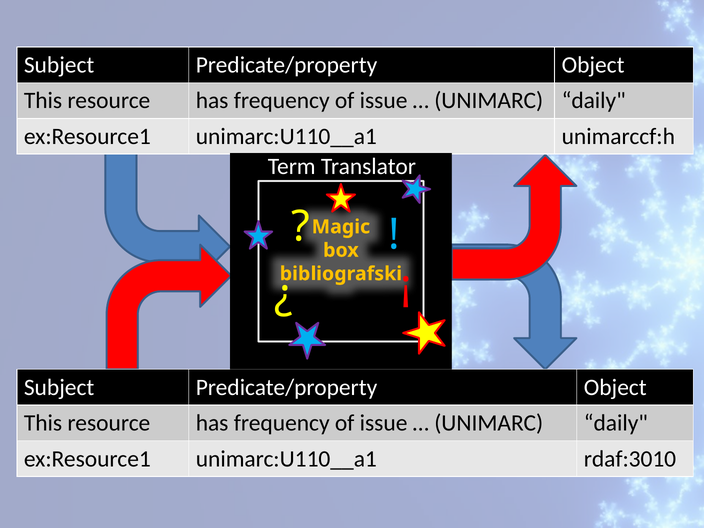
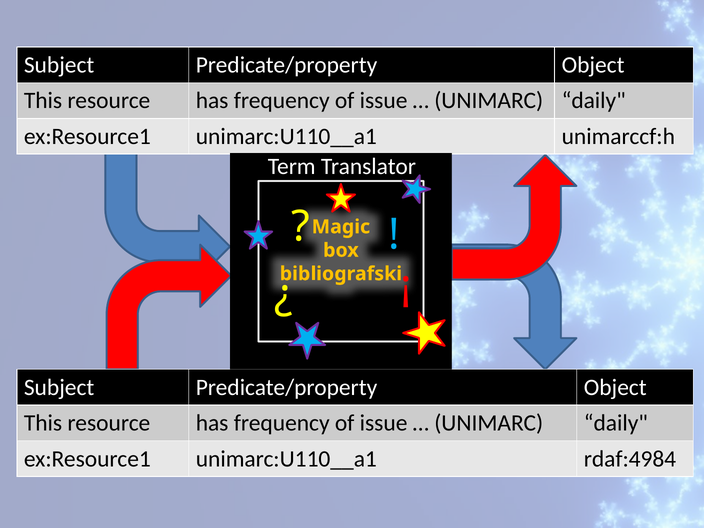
rdaf:3010: rdaf:3010 -> rdaf:4984
